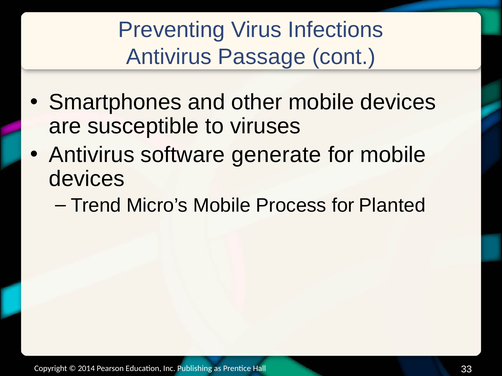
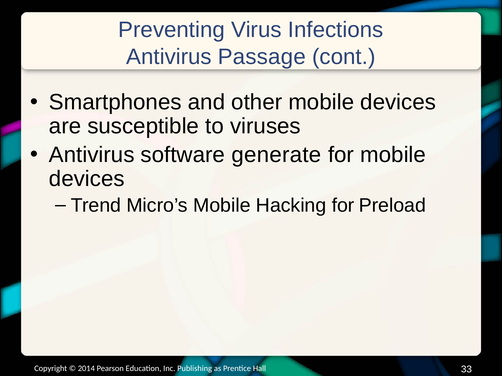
Process: Process -> Hacking
Planted: Planted -> Preload
